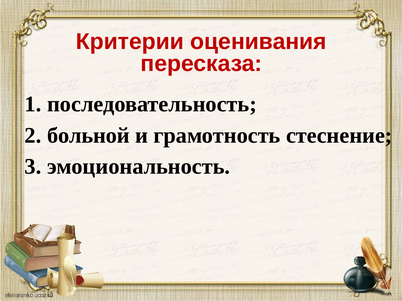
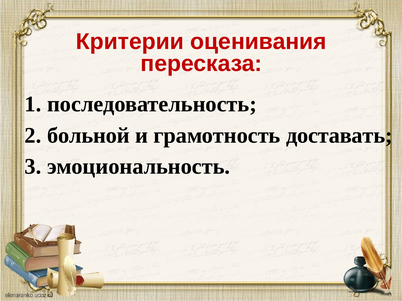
стеснение: стеснение -> доставать
